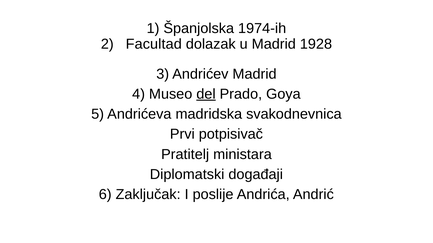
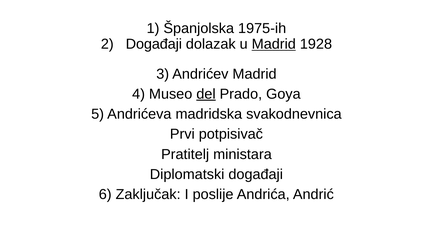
1974-ih: 1974-ih -> 1975-ih
2 Facultad: Facultad -> Događaji
Madrid at (274, 44) underline: none -> present
